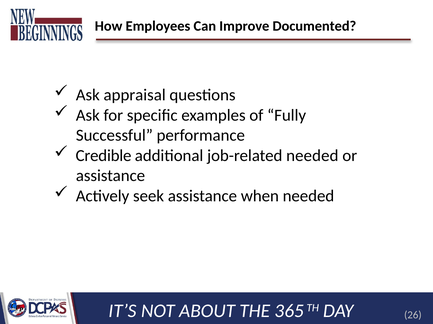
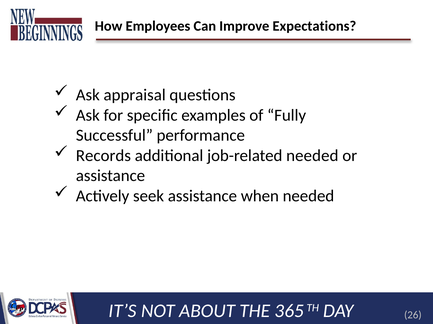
Documented: Documented -> Expectations
Credible: Credible -> Records
